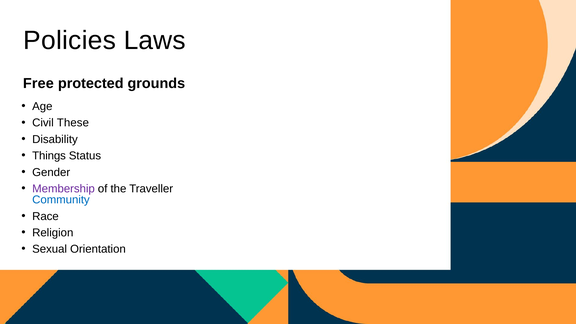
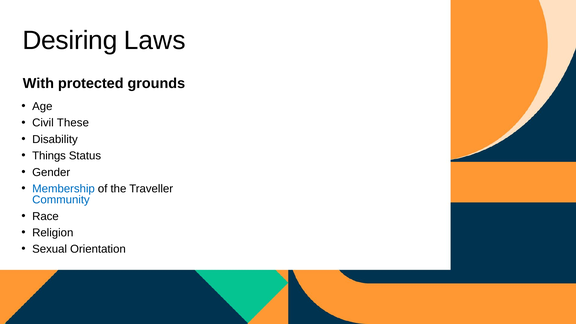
Policies: Policies -> Desiring
Free: Free -> With
Membership colour: purple -> blue
